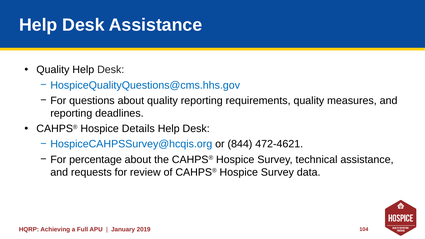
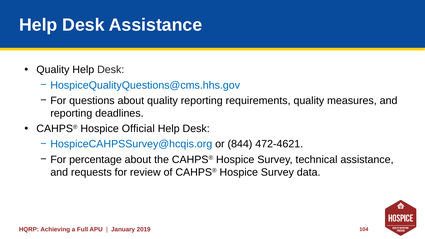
Details: Details -> Official
